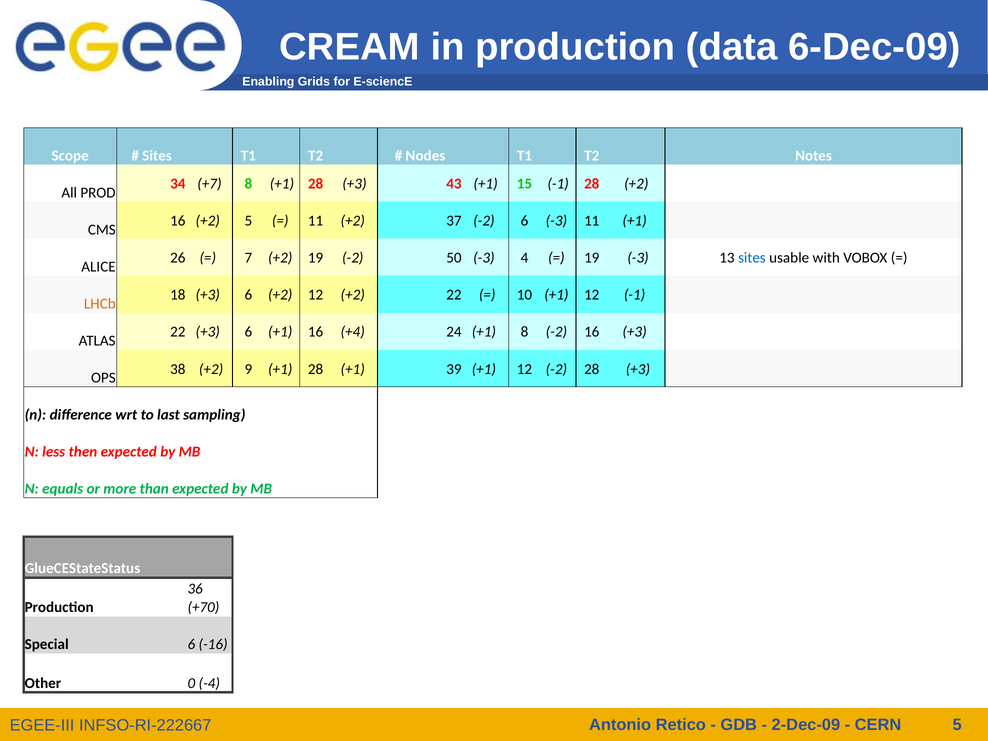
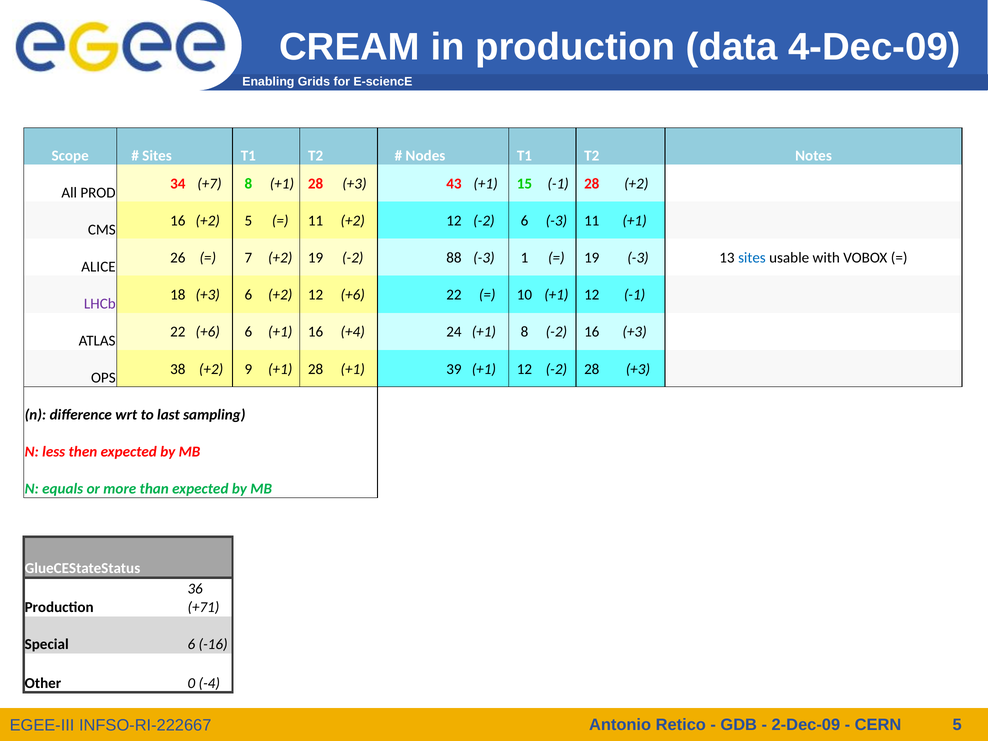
6-Dec-09: 6-Dec-09 -> 4-Dec-09
11 +2 37: 37 -> 12
50: 50 -> 88
4: 4 -> 1
12 +2: +2 -> +6
LHCb colour: orange -> purple
22 +3: +3 -> +6
+70: +70 -> +71
